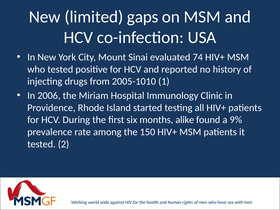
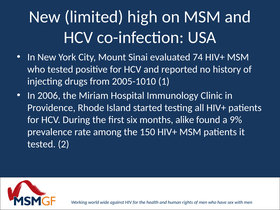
gaps: gaps -> high
